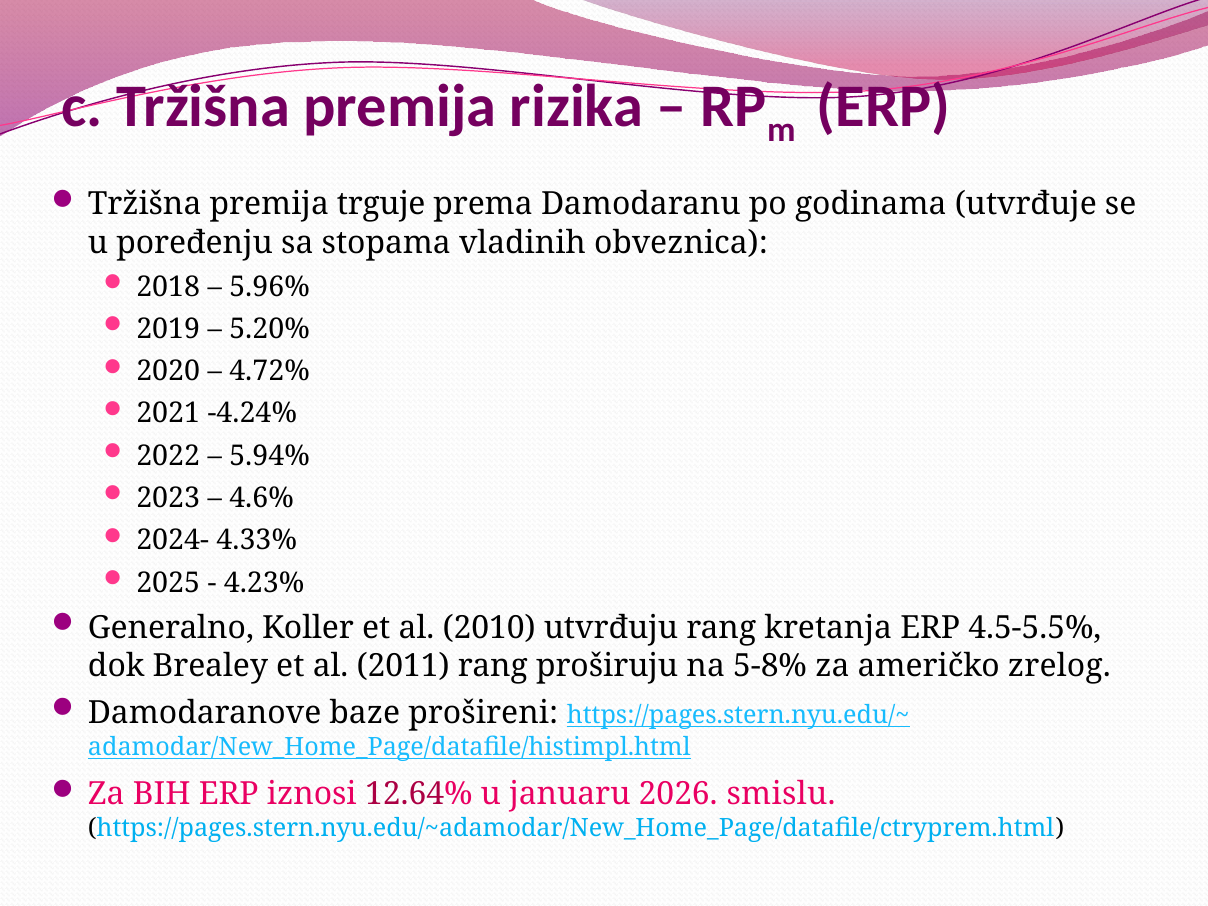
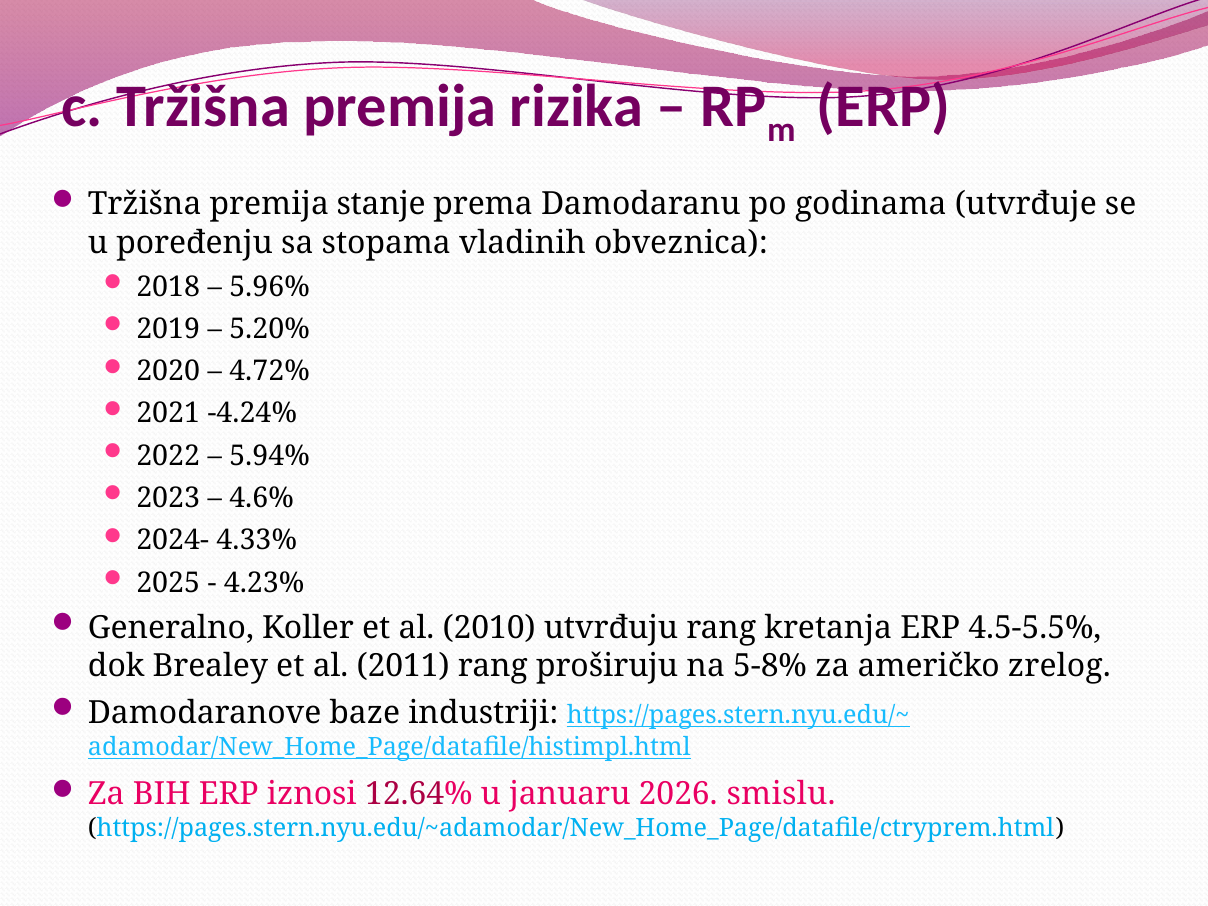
trguje: trguje -> stanje
prošireni: prošireni -> industriji
